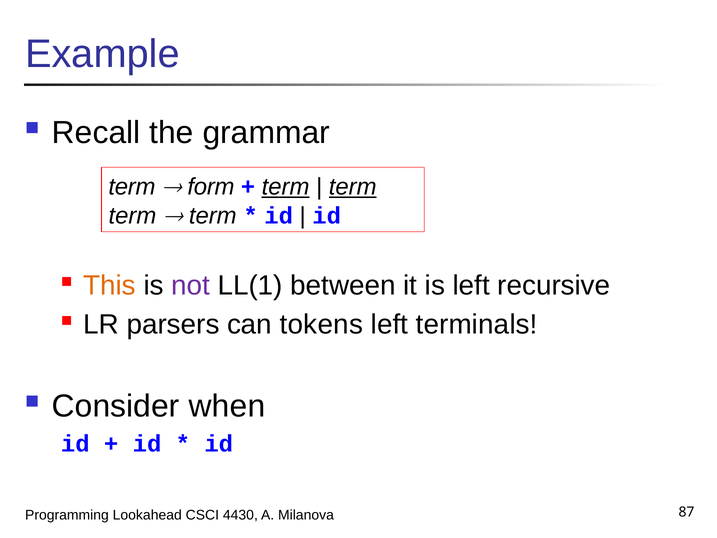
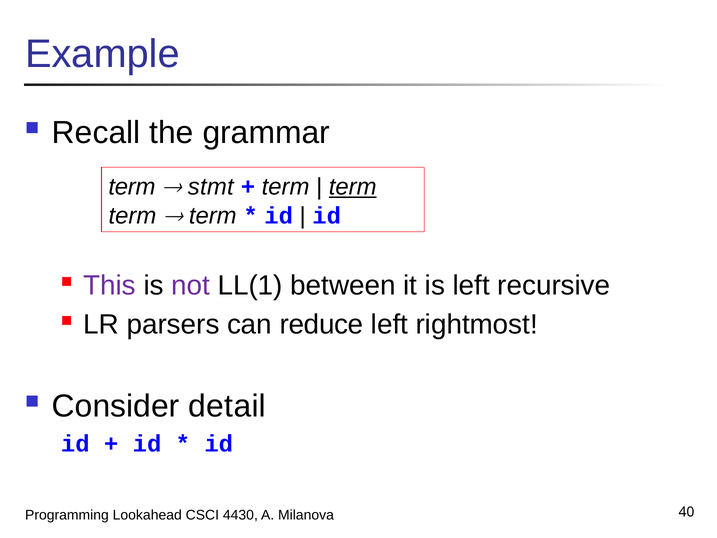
form: form -> stmt
term at (286, 187) underline: present -> none
This colour: orange -> purple
tokens: tokens -> reduce
terminals: terminals -> rightmost
when: when -> detail
87: 87 -> 40
